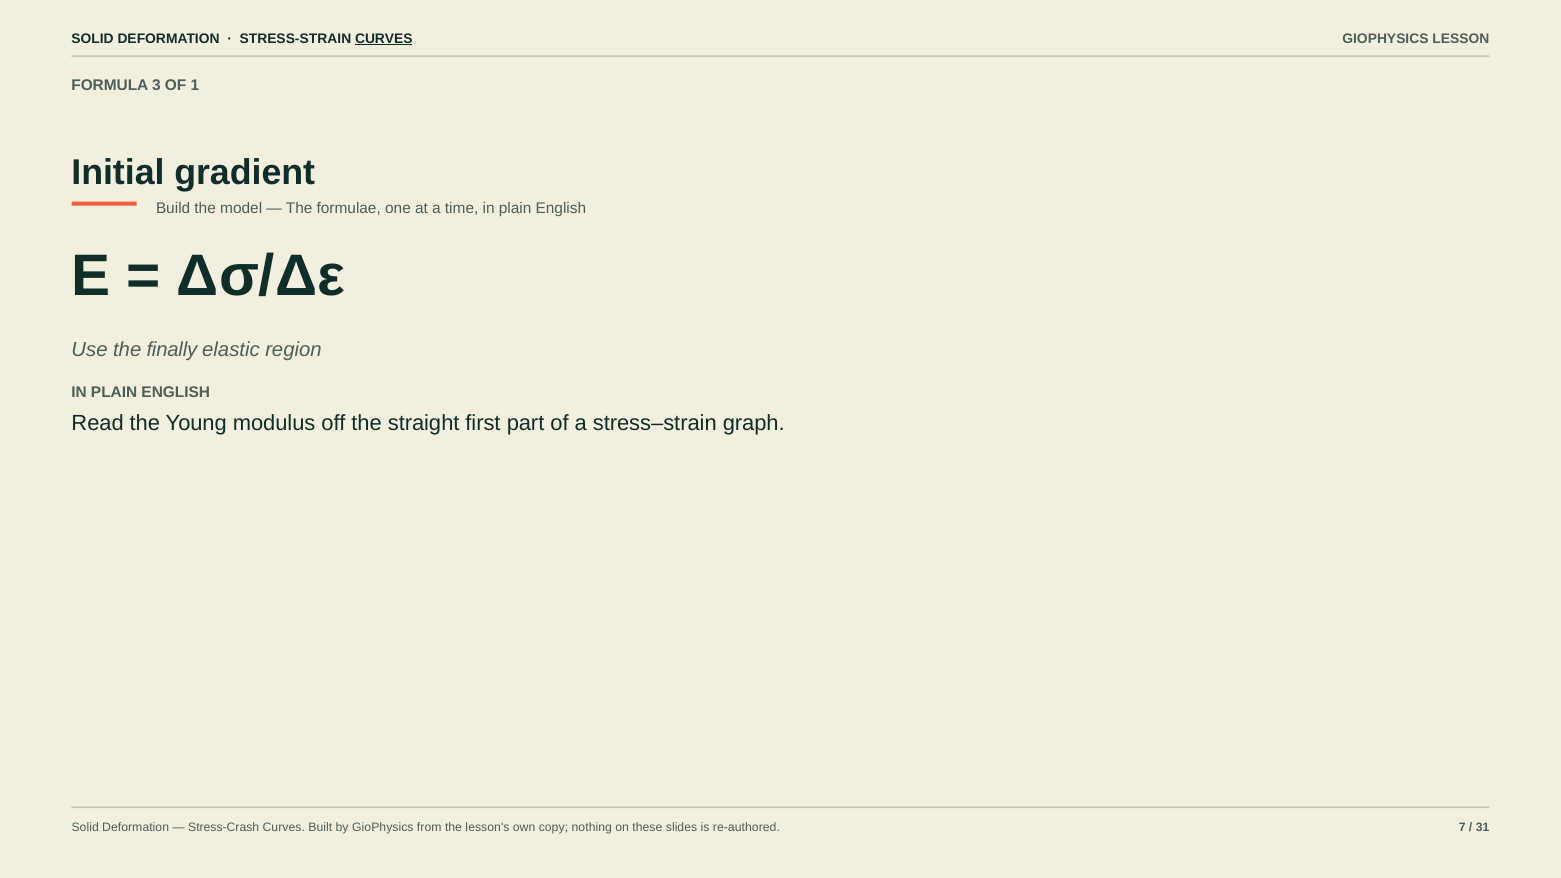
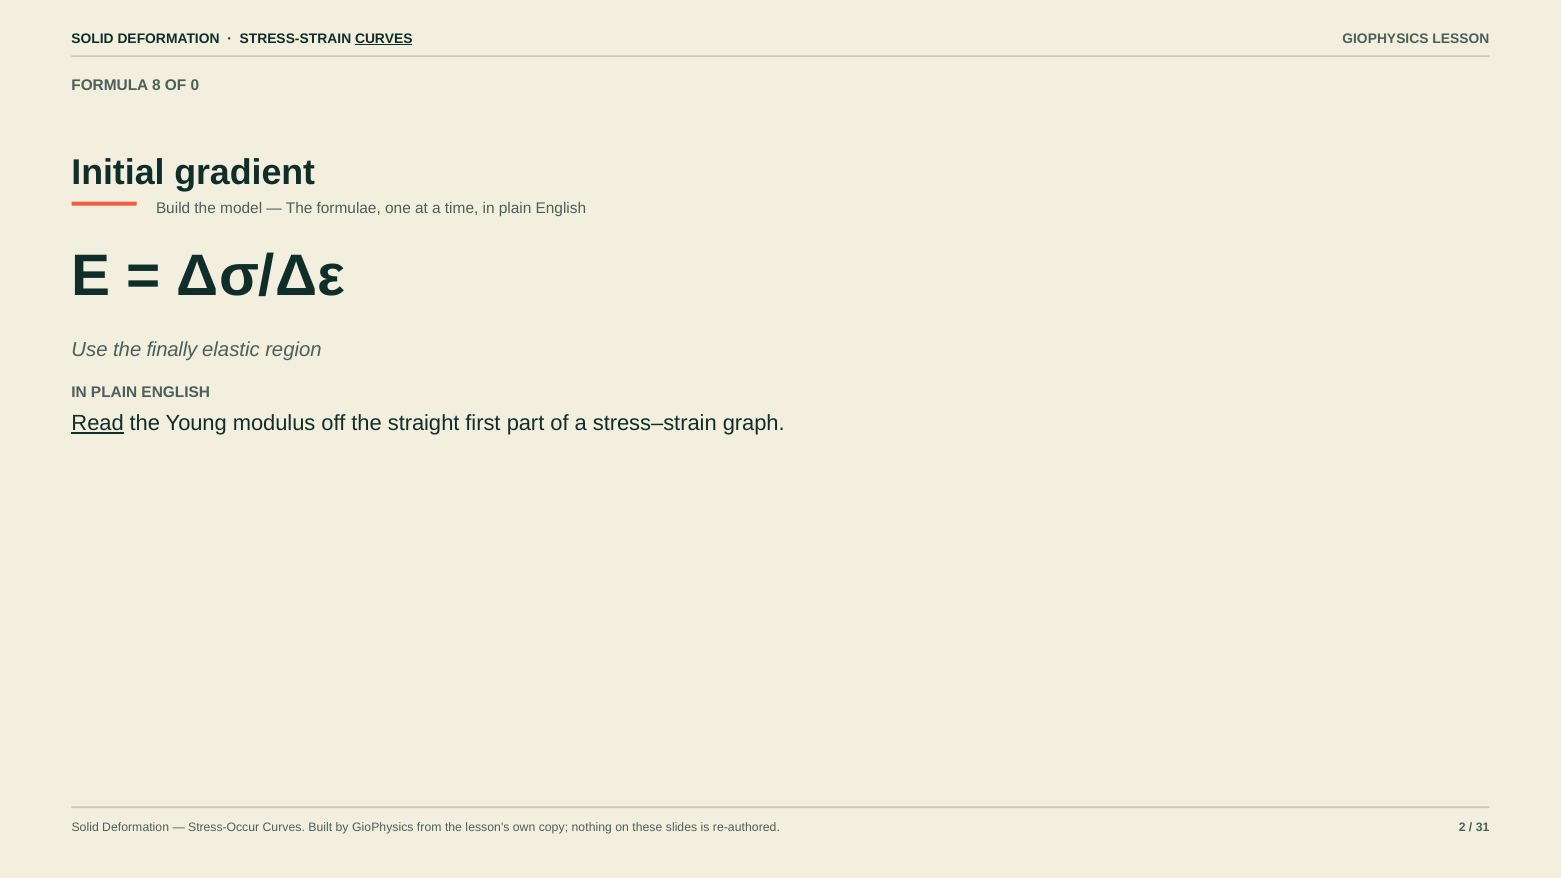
3: 3 -> 8
1: 1 -> 0
Read underline: none -> present
Stress-Crash: Stress-Crash -> Stress-Occur
7: 7 -> 2
